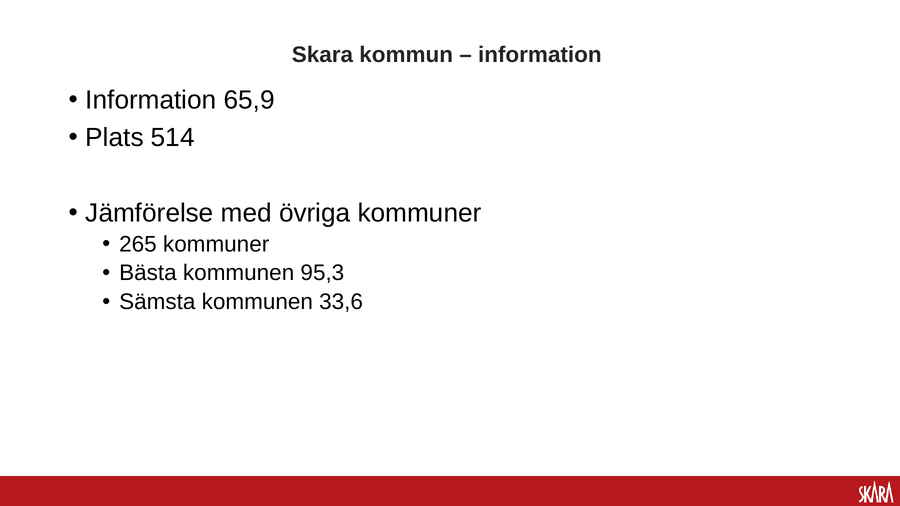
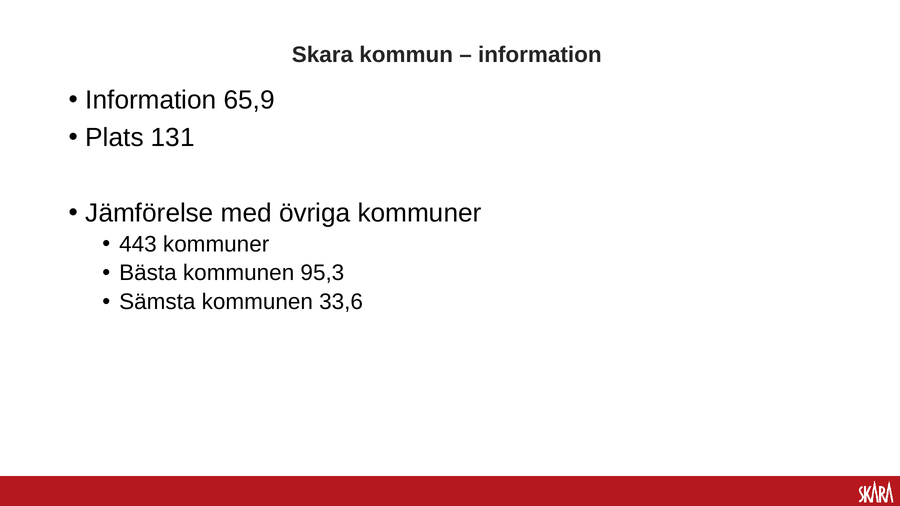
514: 514 -> 131
265: 265 -> 443
